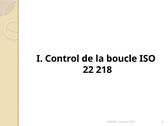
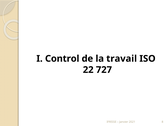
boucle: boucle -> travail
218: 218 -> 727
